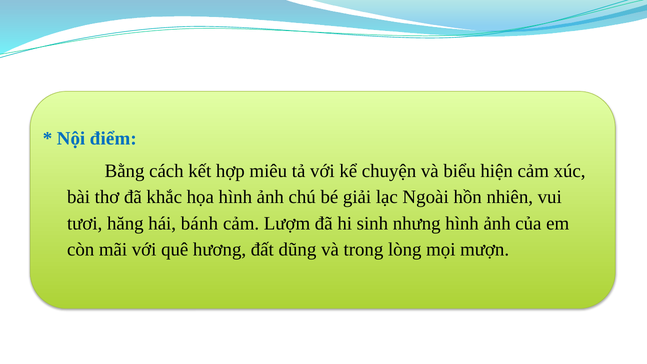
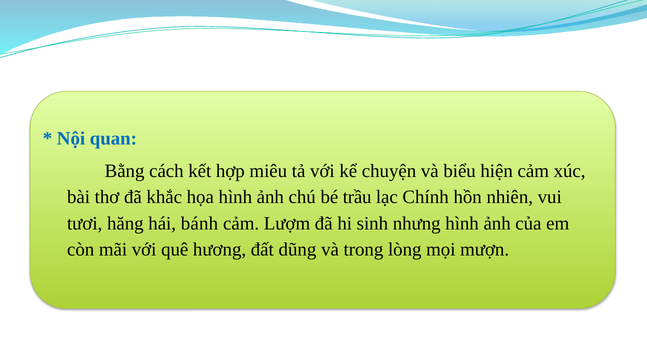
điểm: điểm -> quan
giải: giải -> trầu
Ngoài: Ngoài -> Chính
